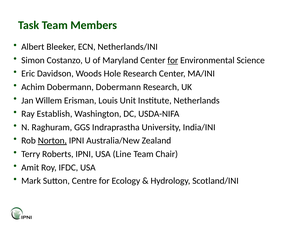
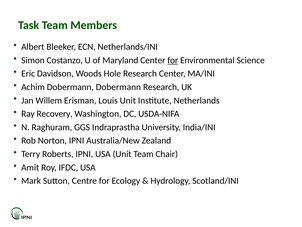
Establish: Establish -> Recovery
Norton underline: present -> none
USA Line: Line -> Unit
